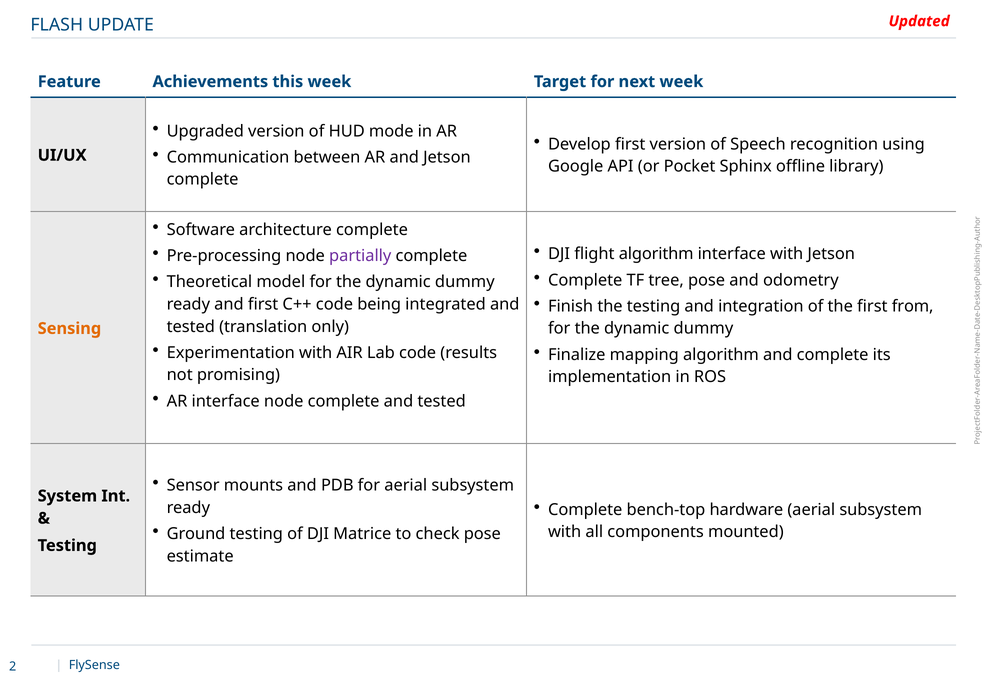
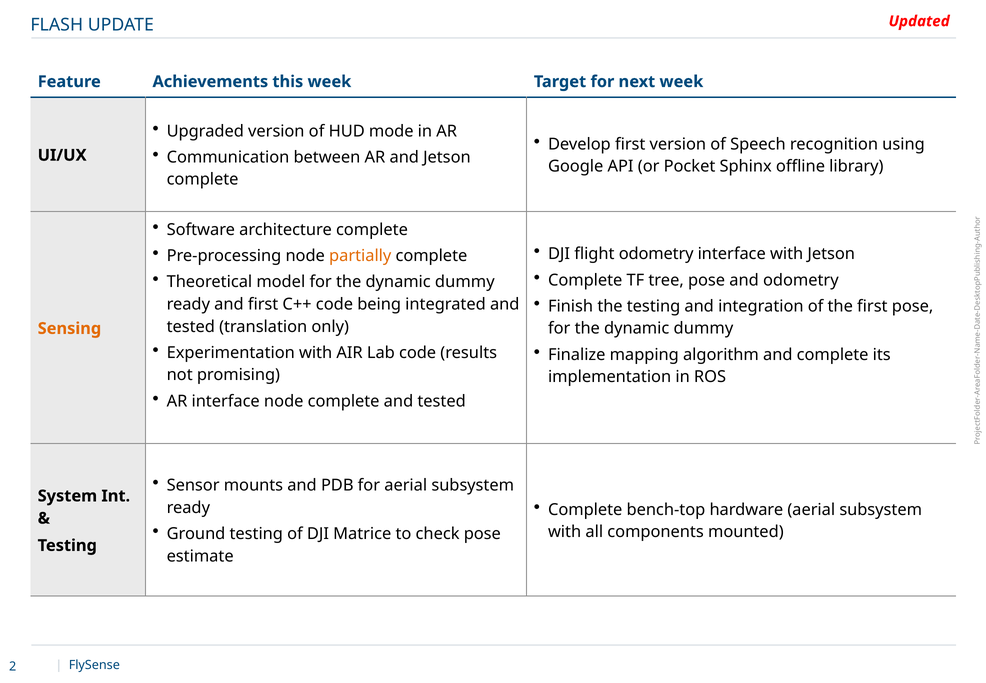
flight algorithm: algorithm -> odometry
partially colour: purple -> orange
first from: from -> pose
